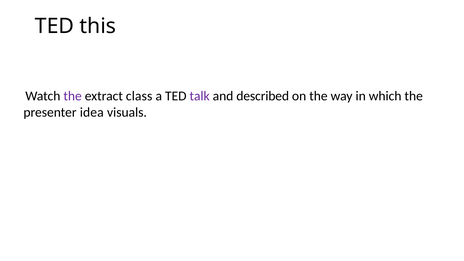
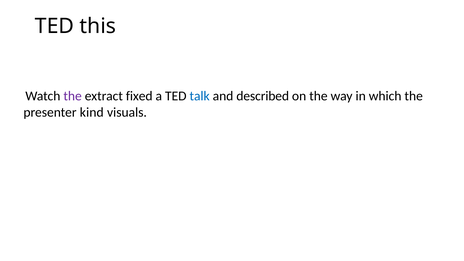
class: class -> fixed
talk colour: purple -> blue
idea: idea -> kind
